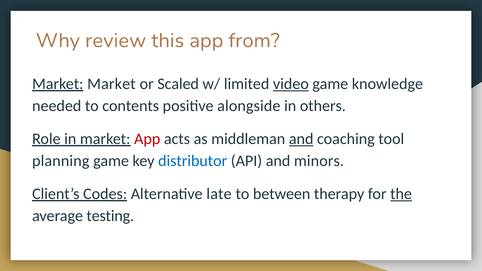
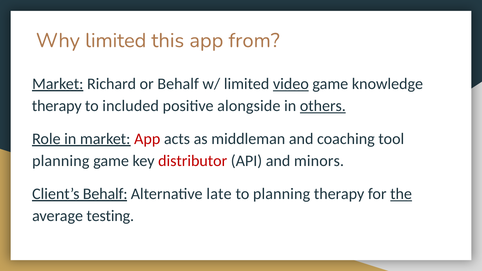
Why review: review -> limited
Market Market: Market -> Richard
or Scaled: Scaled -> Behalf
needed at (57, 106): needed -> therapy
contents: contents -> included
others underline: none -> present
and at (301, 139) underline: present -> none
distributor colour: blue -> red
Client’s Codes: Codes -> Behalf
to between: between -> planning
